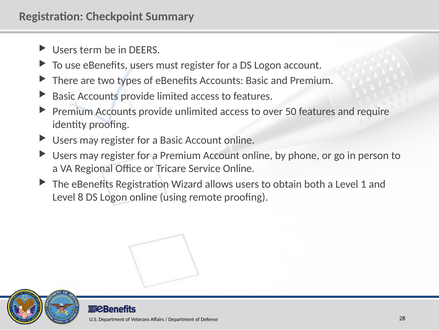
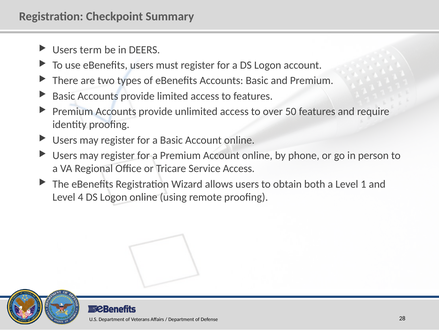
Service Online: Online -> Access
8: 8 -> 4
